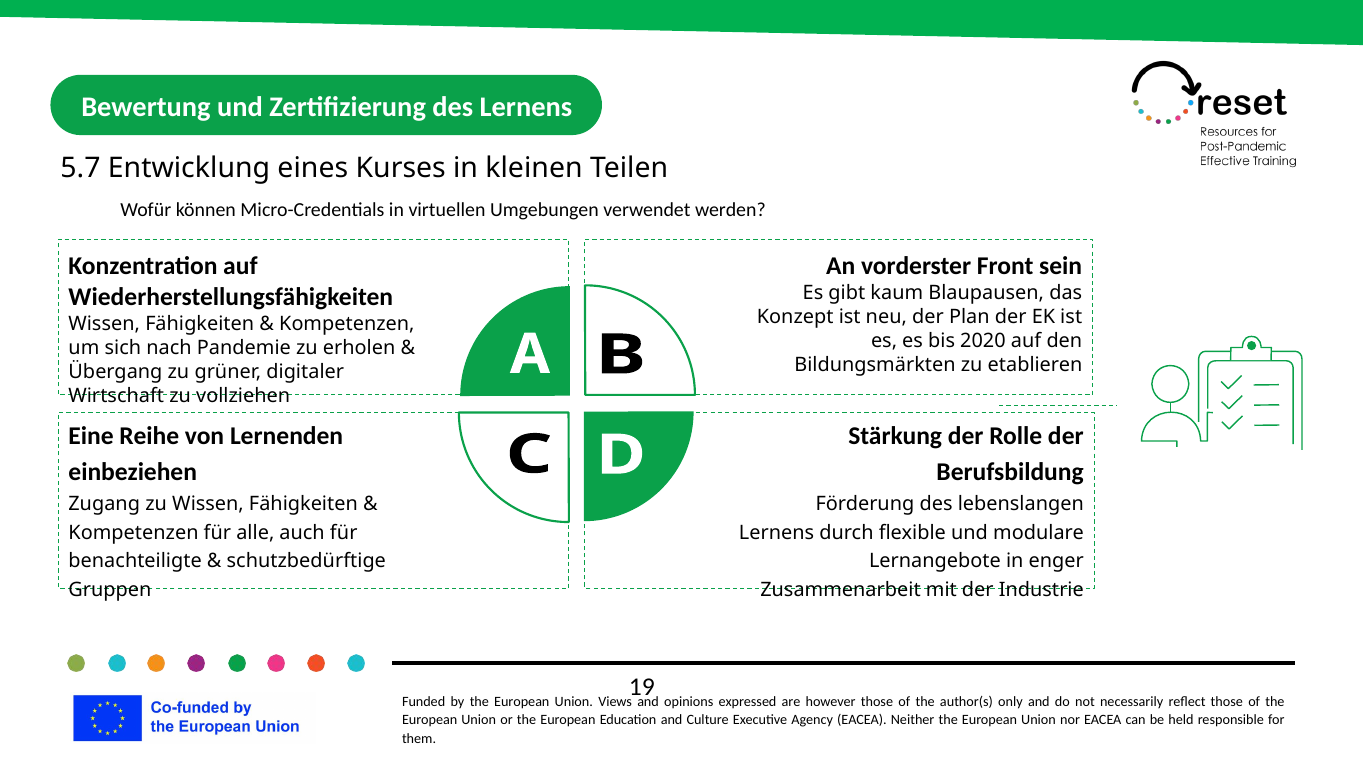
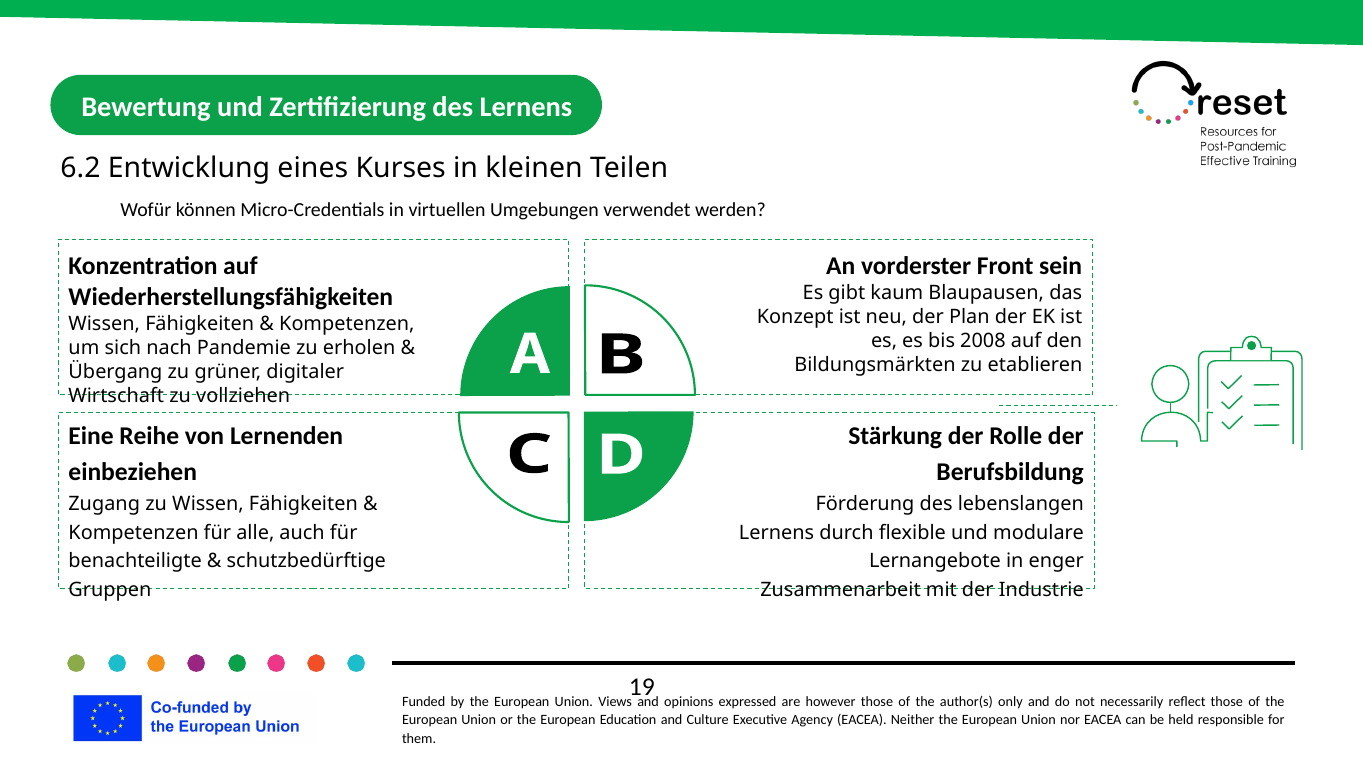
5.7: 5.7 -> 6.2
2020: 2020 -> 2008
